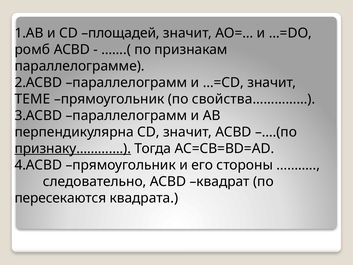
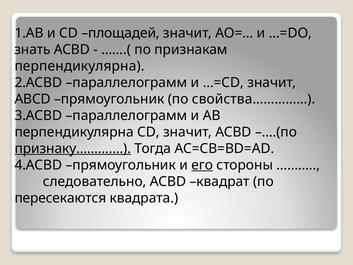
ромб: ромб -> знать
параллелограмме at (80, 66): параллелограмме -> перпендикулярна
ТЕМЕ: ТЕМЕ -> ABCD
его underline: none -> present
